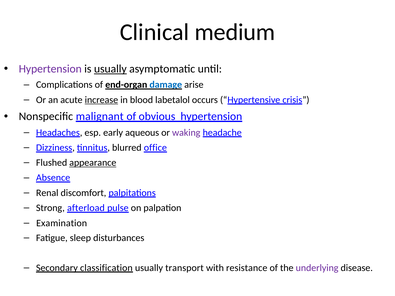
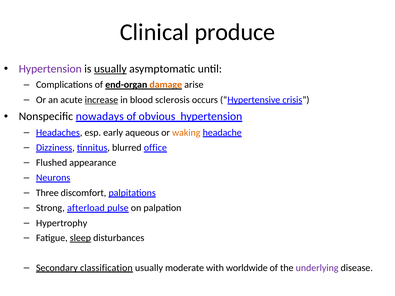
medium: medium -> produce
damage colour: blue -> orange
labetalol: labetalol -> sclerosis
malignant: malignant -> nowadays
waking colour: purple -> orange
appearance underline: present -> none
Absence: Absence -> Neurons
Renal: Renal -> Three
Examination: Examination -> Hypertrophy
sleep underline: none -> present
transport: transport -> moderate
resistance: resistance -> worldwide
